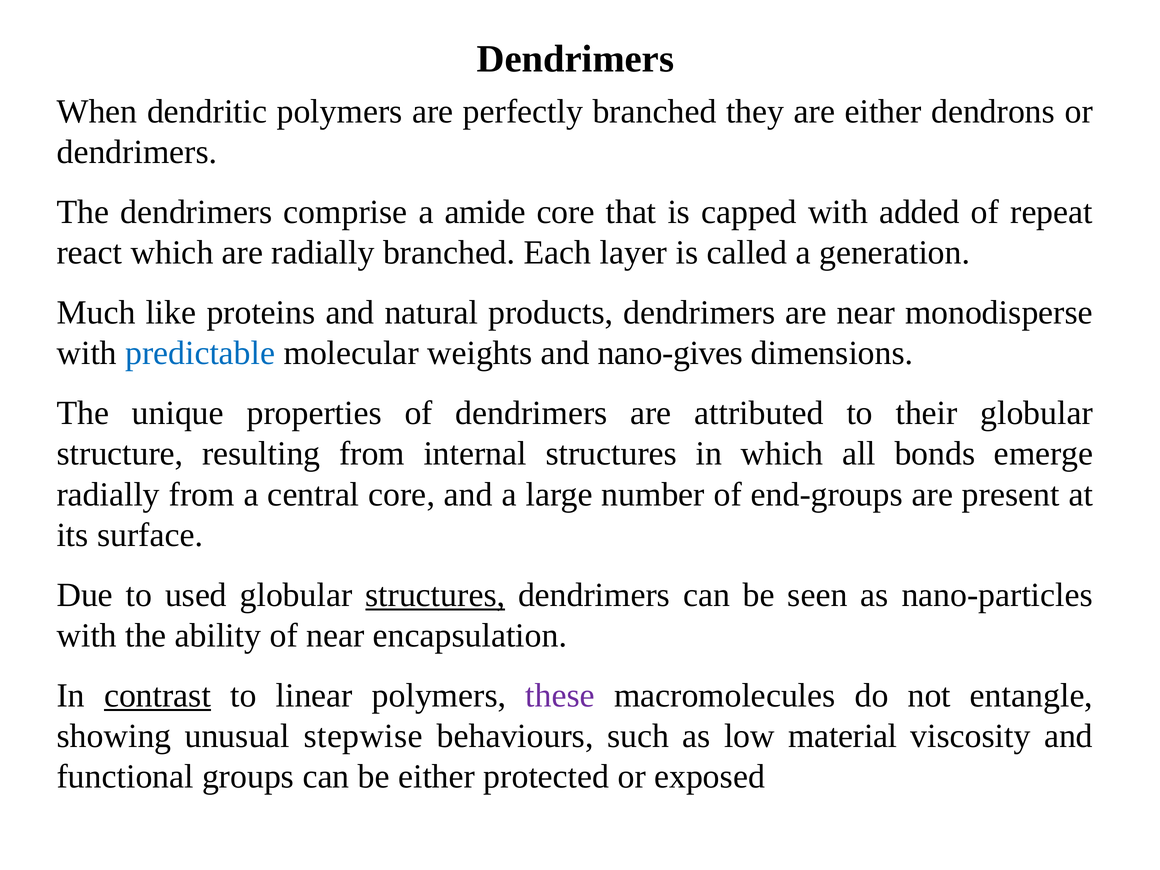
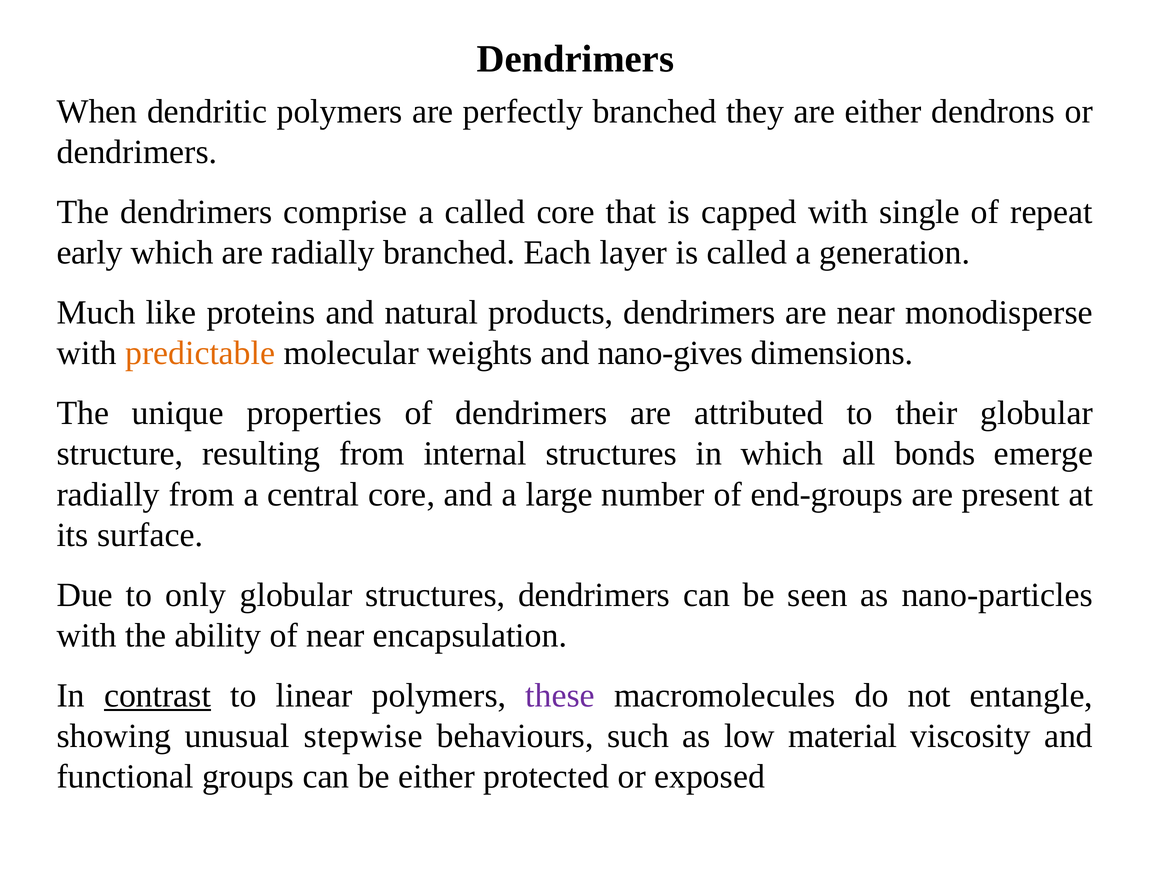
a amide: amide -> called
added: added -> single
react: react -> early
predictable colour: blue -> orange
used: used -> only
structures at (435, 595) underline: present -> none
